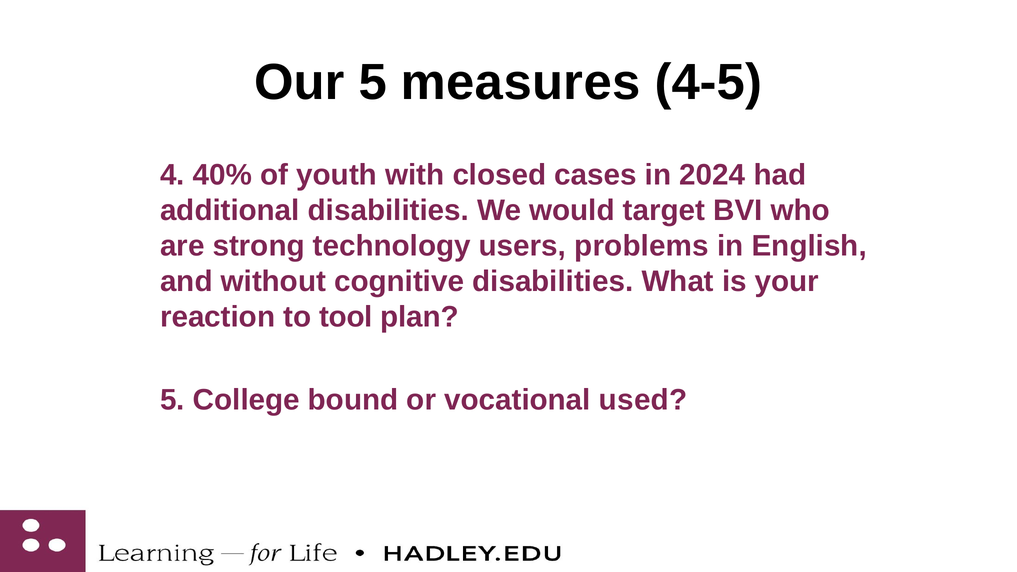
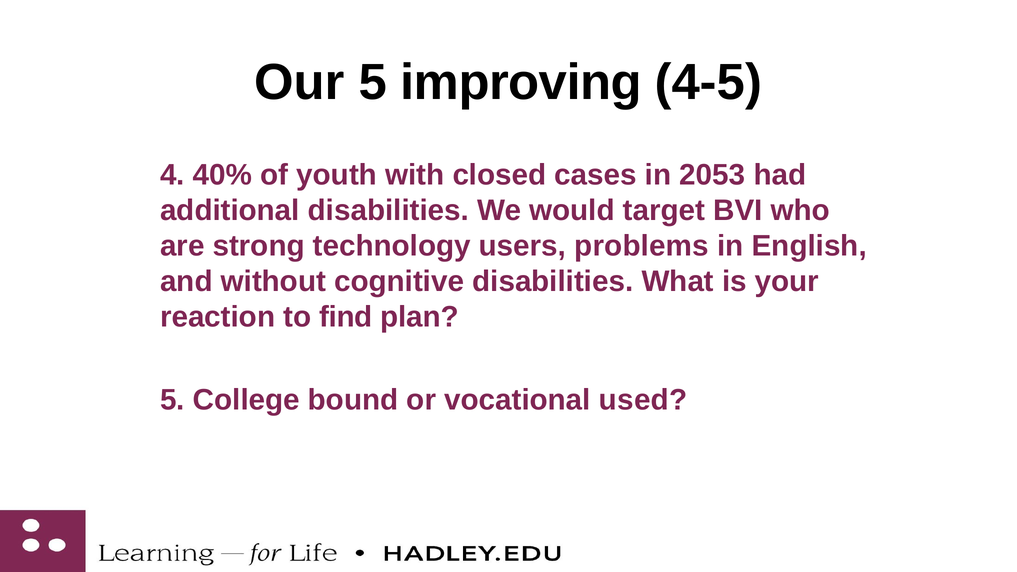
measures: measures -> improving
2024: 2024 -> 2053
tool: tool -> find
